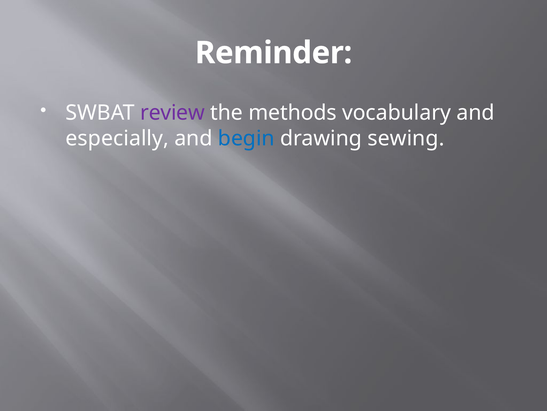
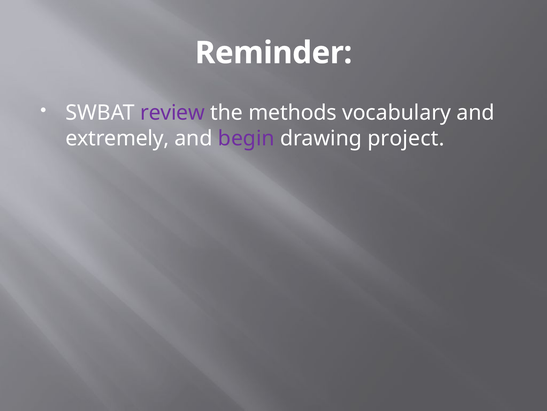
especially: especially -> extremely
begin colour: blue -> purple
sewing: sewing -> project
